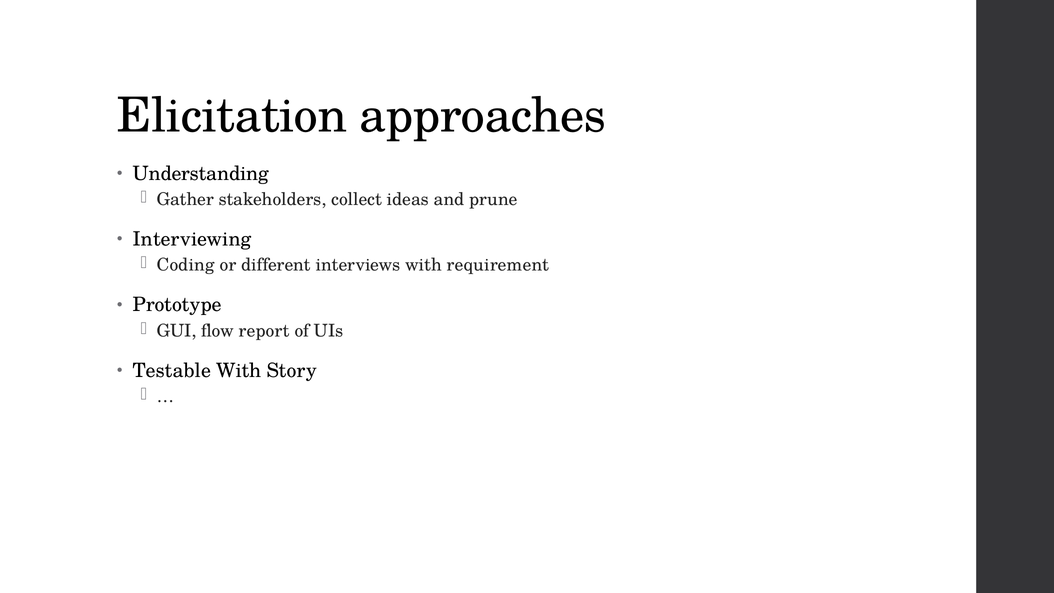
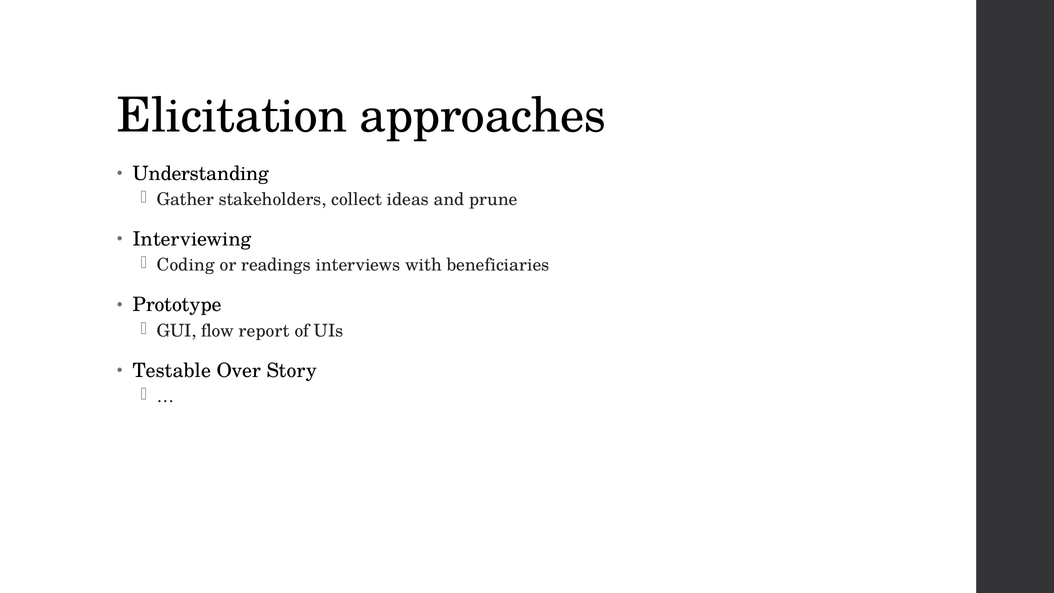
different: different -> readings
requirement: requirement -> beneficiaries
Testable With: With -> Over
